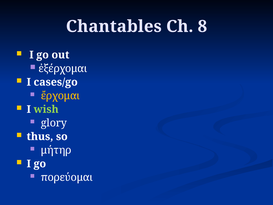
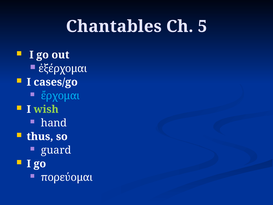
8: 8 -> 5
ἔρχομαι colour: yellow -> light blue
glory: glory -> hand
μήτηρ: μήτηρ -> guard
